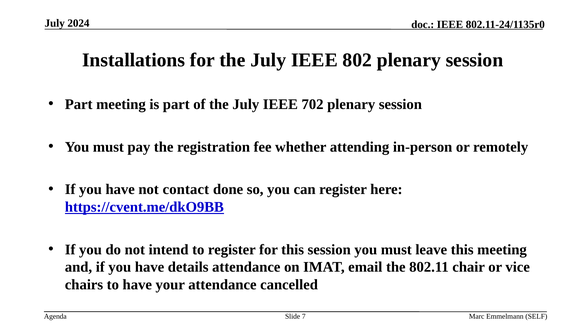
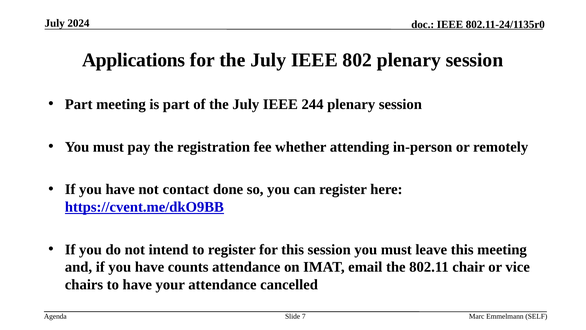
Installations: Installations -> Applications
702: 702 -> 244
details: details -> counts
